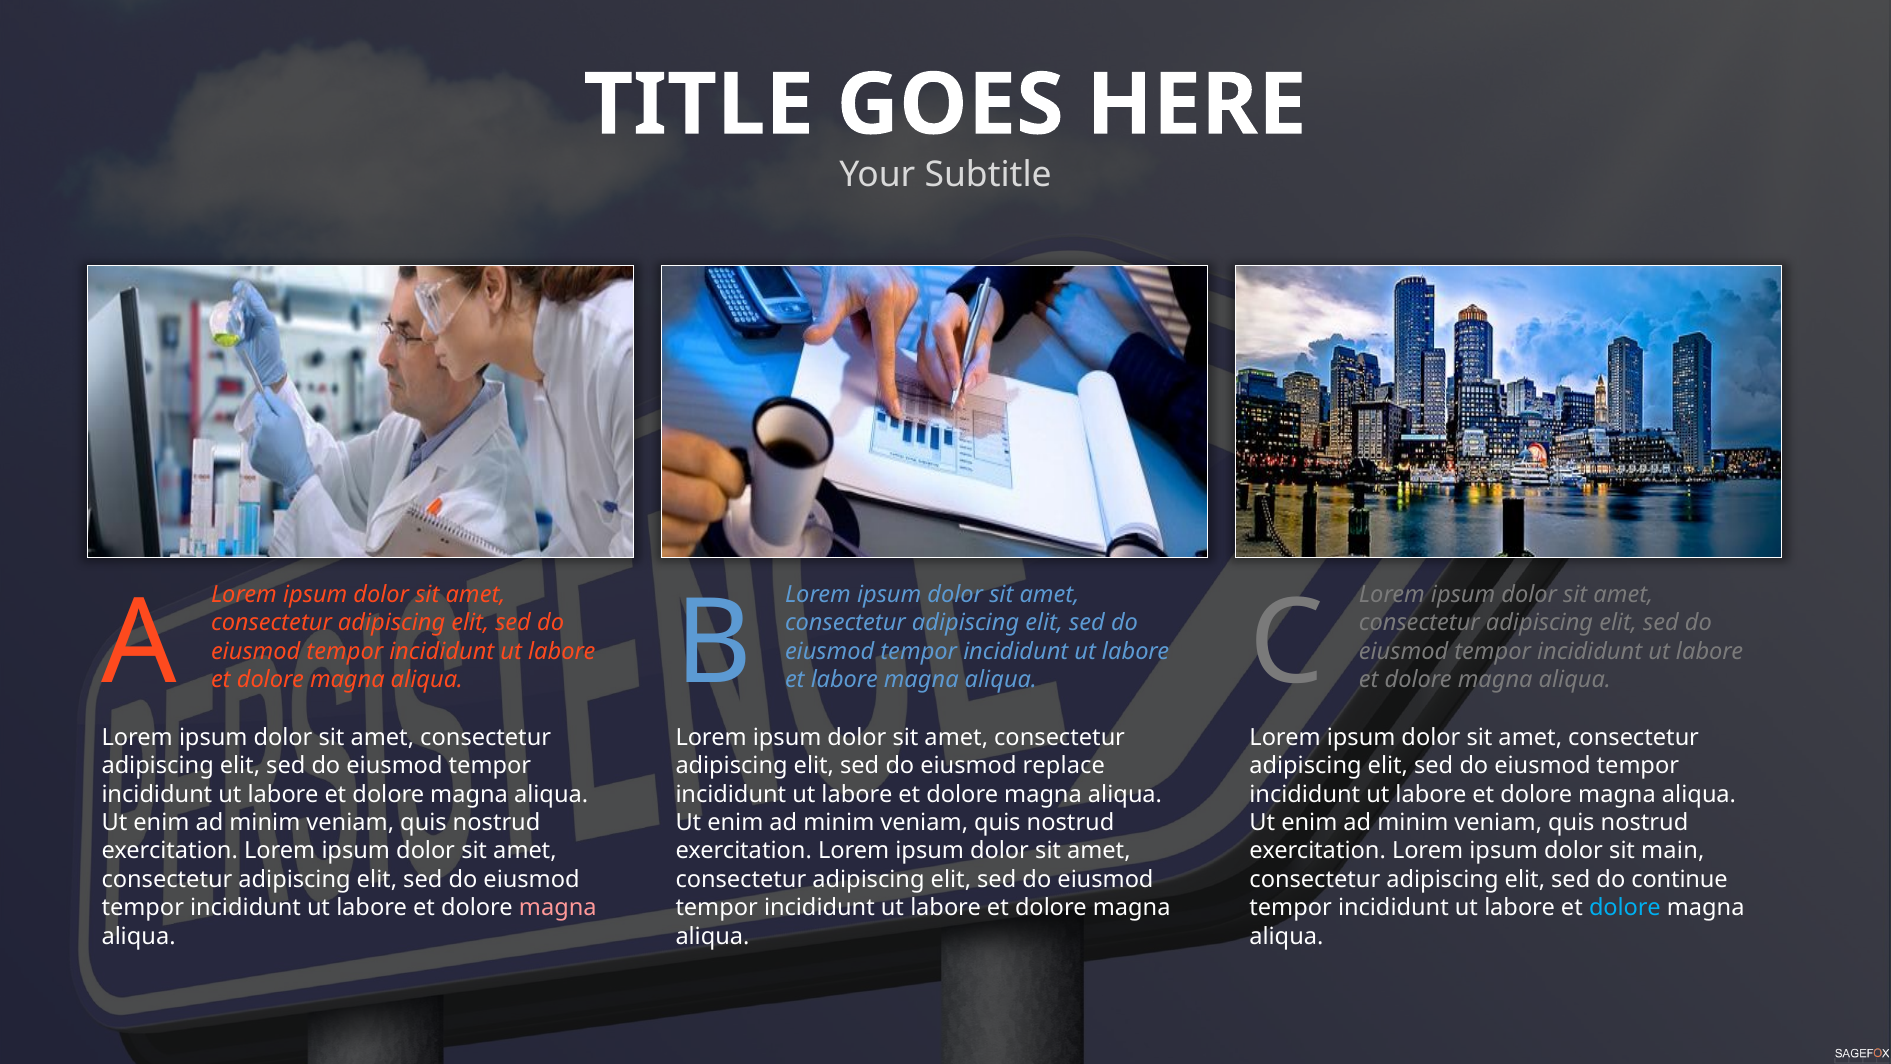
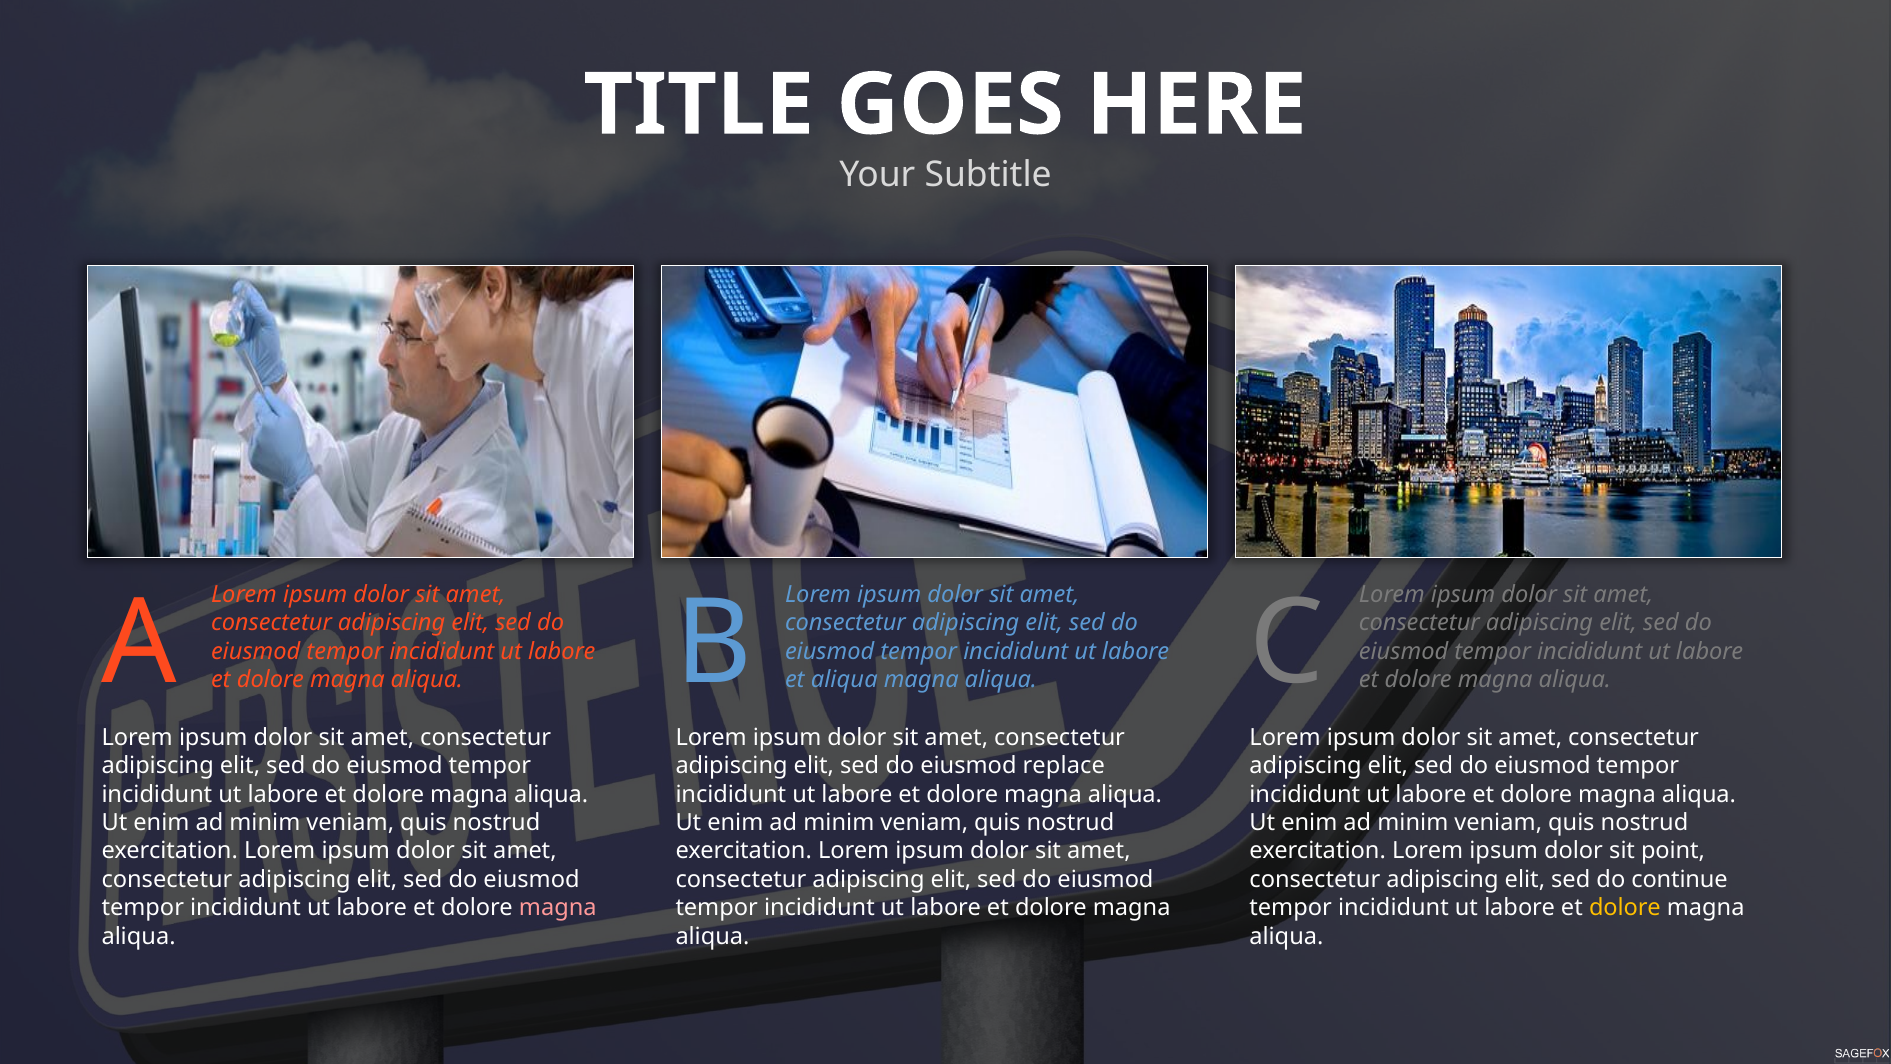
et labore: labore -> aliqua
main: main -> point
dolore at (1625, 908) colour: light blue -> yellow
